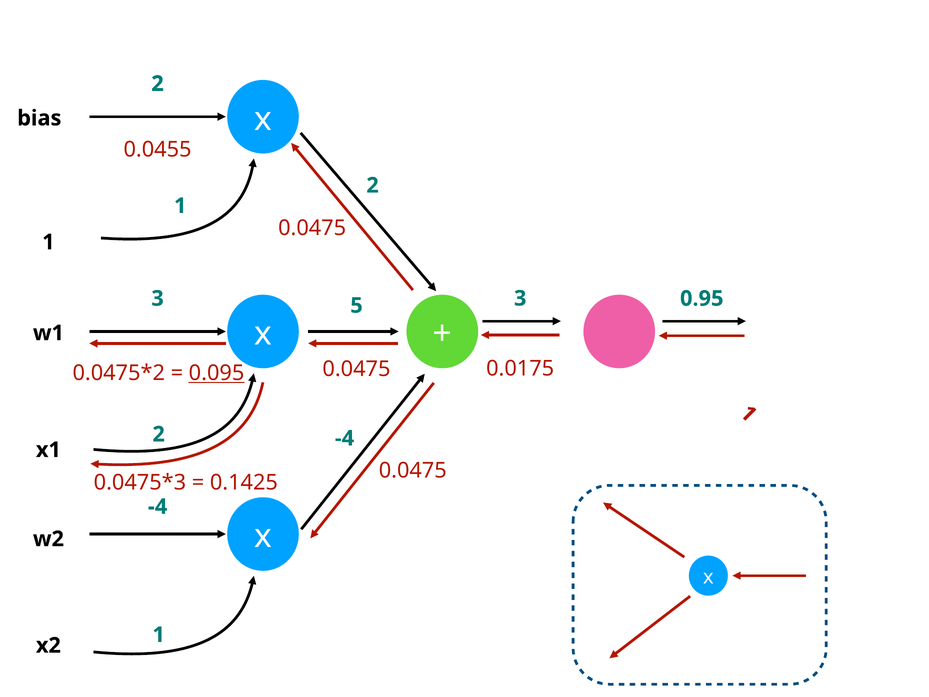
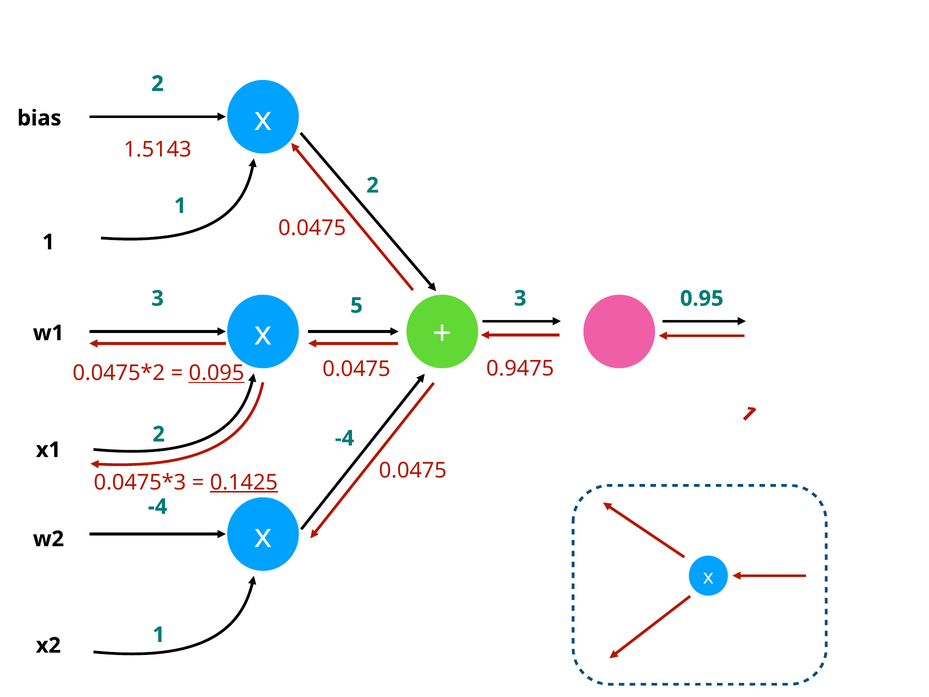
0.0455: 0.0455 -> 1.5143
0.0175: 0.0175 -> 0.9475
0.1425 underline: none -> present
